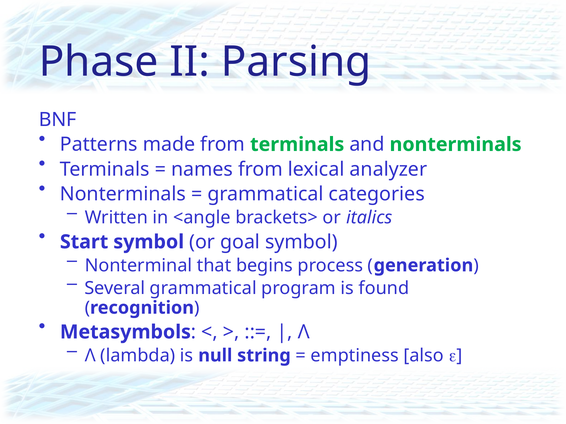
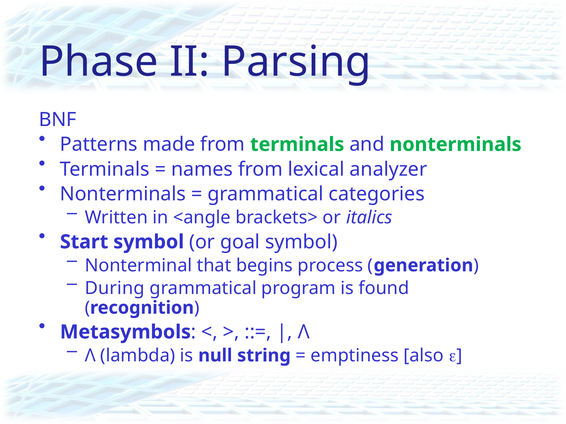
Several: Several -> During
